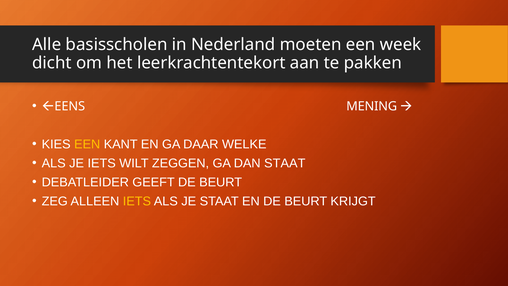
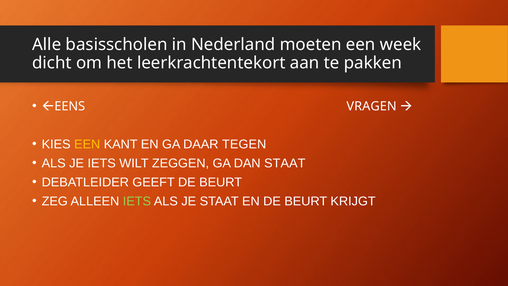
MENING: MENING -> VRAGEN
WELKE: WELKE -> TEGEN
IETS at (137, 201) colour: yellow -> light green
